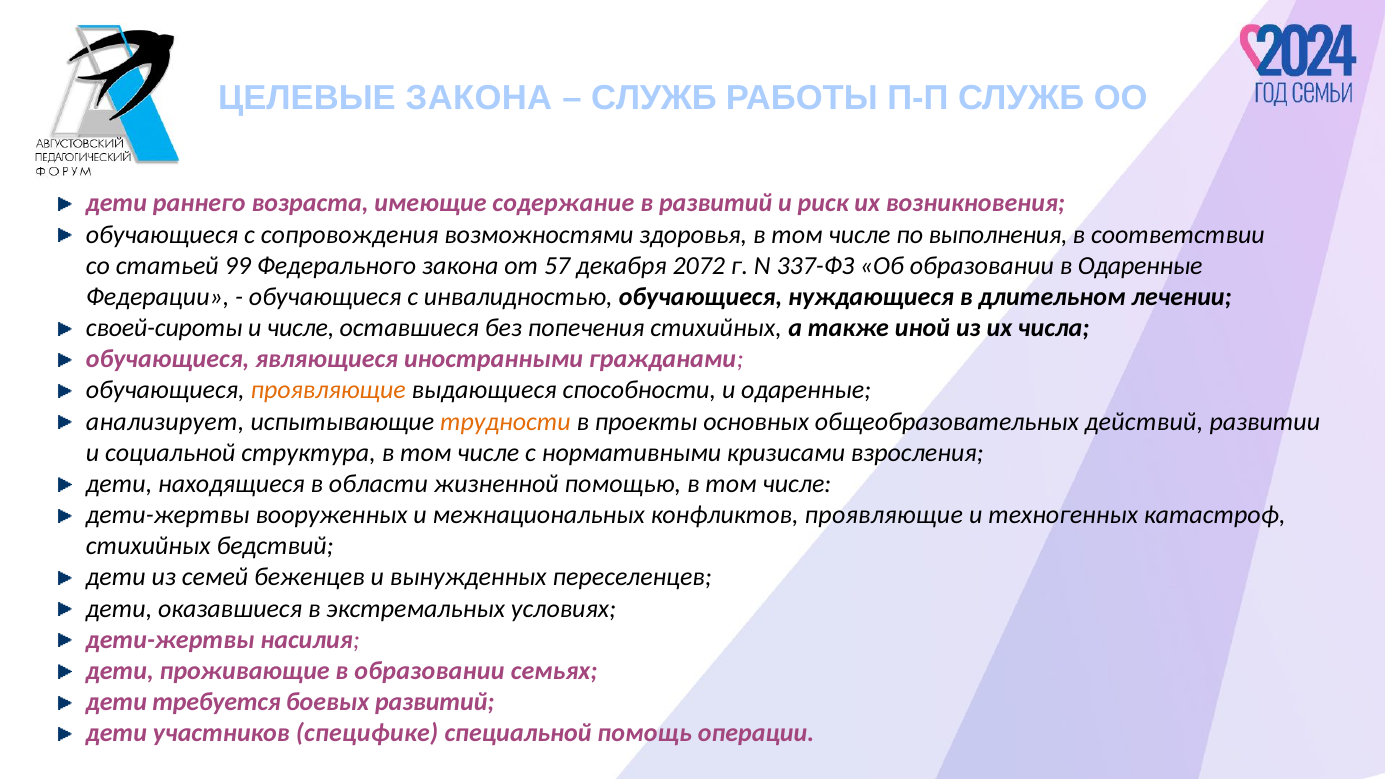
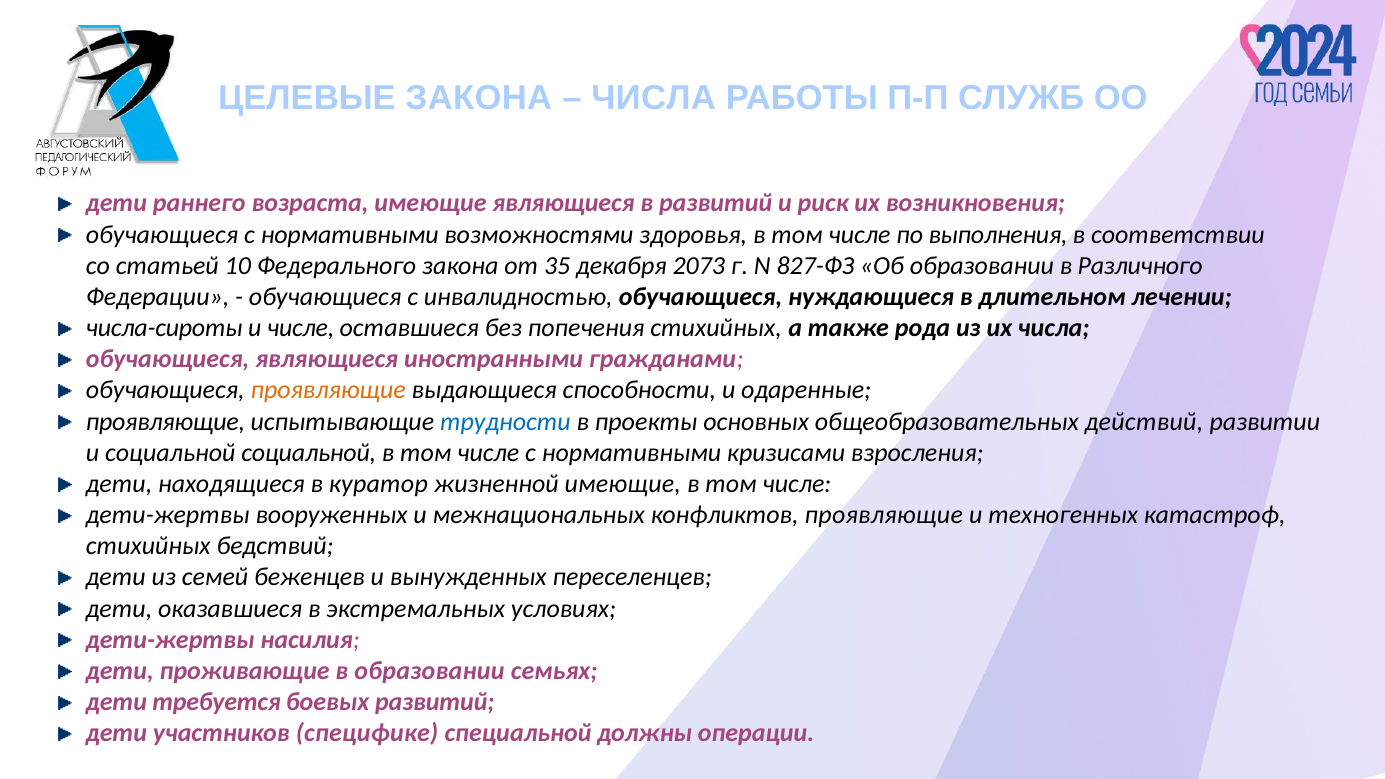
СЛУЖБ at (654, 98): СЛУЖБ -> ЧИСЛА
имеющие содержание: содержание -> являющиеся
обучающиеся с сопровождения: сопровождения -> нормативными
99: 99 -> 10
57: 57 -> 35
2072: 2072 -> 2073
337-ФЗ: 337-ФЗ -> 827-ФЗ
в Одаренные: Одаренные -> Различного
своей-сироты: своей-сироты -> числа-сироты
иной: иной -> рода
анализирует at (165, 422): анализирует -> проявляющие
трудности colour: orange -> blue
социальной структура: структура -> социальной
области: области -> куратор
жизненной помощью: помощью -> имеющие
помощь: помощь -> должны
